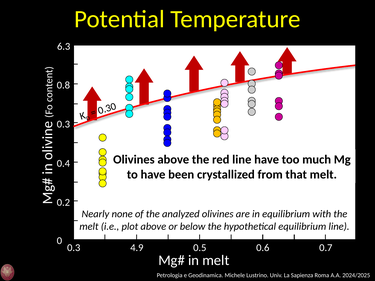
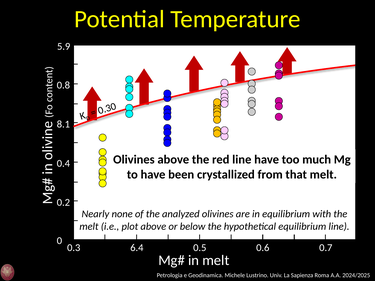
6.3: 6.3 -> 5.9
0.3 at (63, 124): 0.3 -> 8.1
4.9: 4.9 -> 6.4
